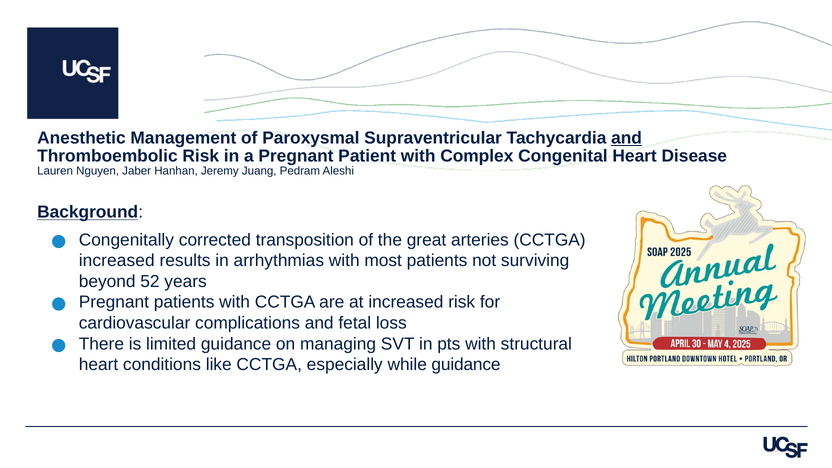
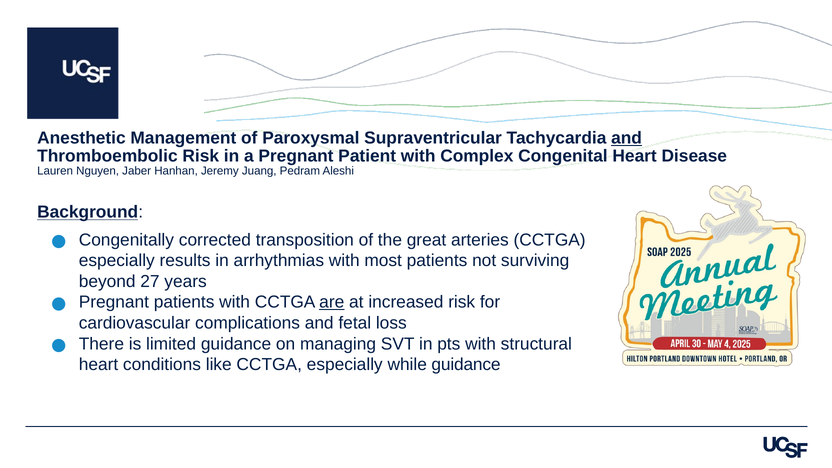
increased at (117, 261): increased -> especially
52: 52 -> 27
are underline: none -> present
